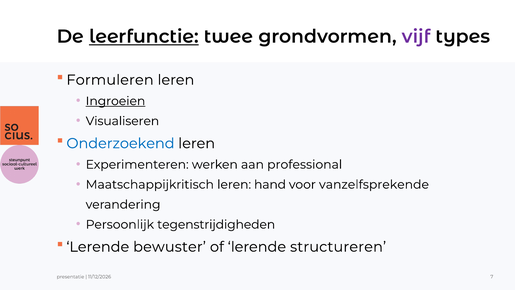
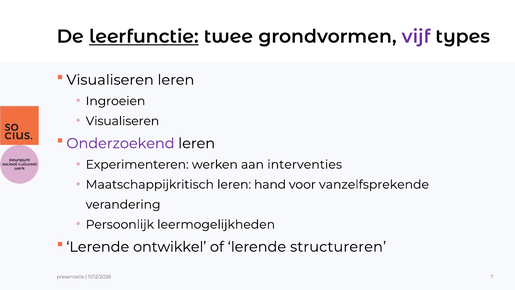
Formuleren at (110, 80): Formuleren -> Visualiseren
Ingroeien underline: present -> none
Onderzoekend colour: blue -> purple
professional: professional -> interventies
tegenstrijdigheden: tegenstrijdigheden -> leermogelijkheden
bewuster: bewuster -> ontwikkel
